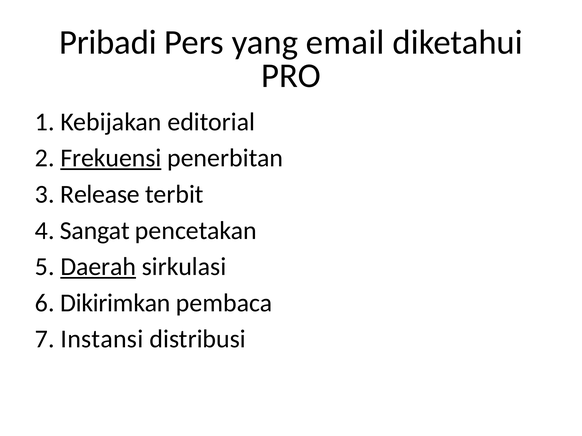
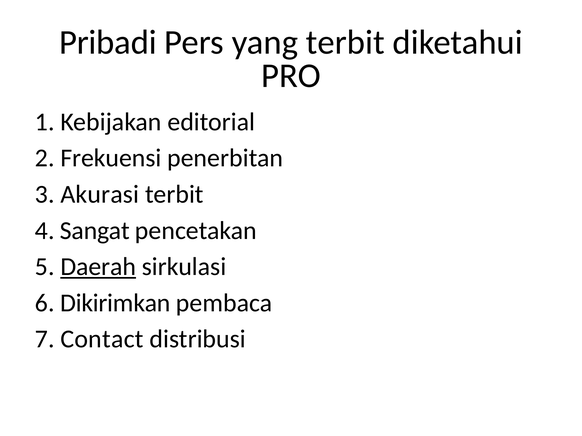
yang email: email -> terbit
Frekuensi underline: present -> none
Release: Release -> Akurasi
Instansi: Instansi -> Contact
